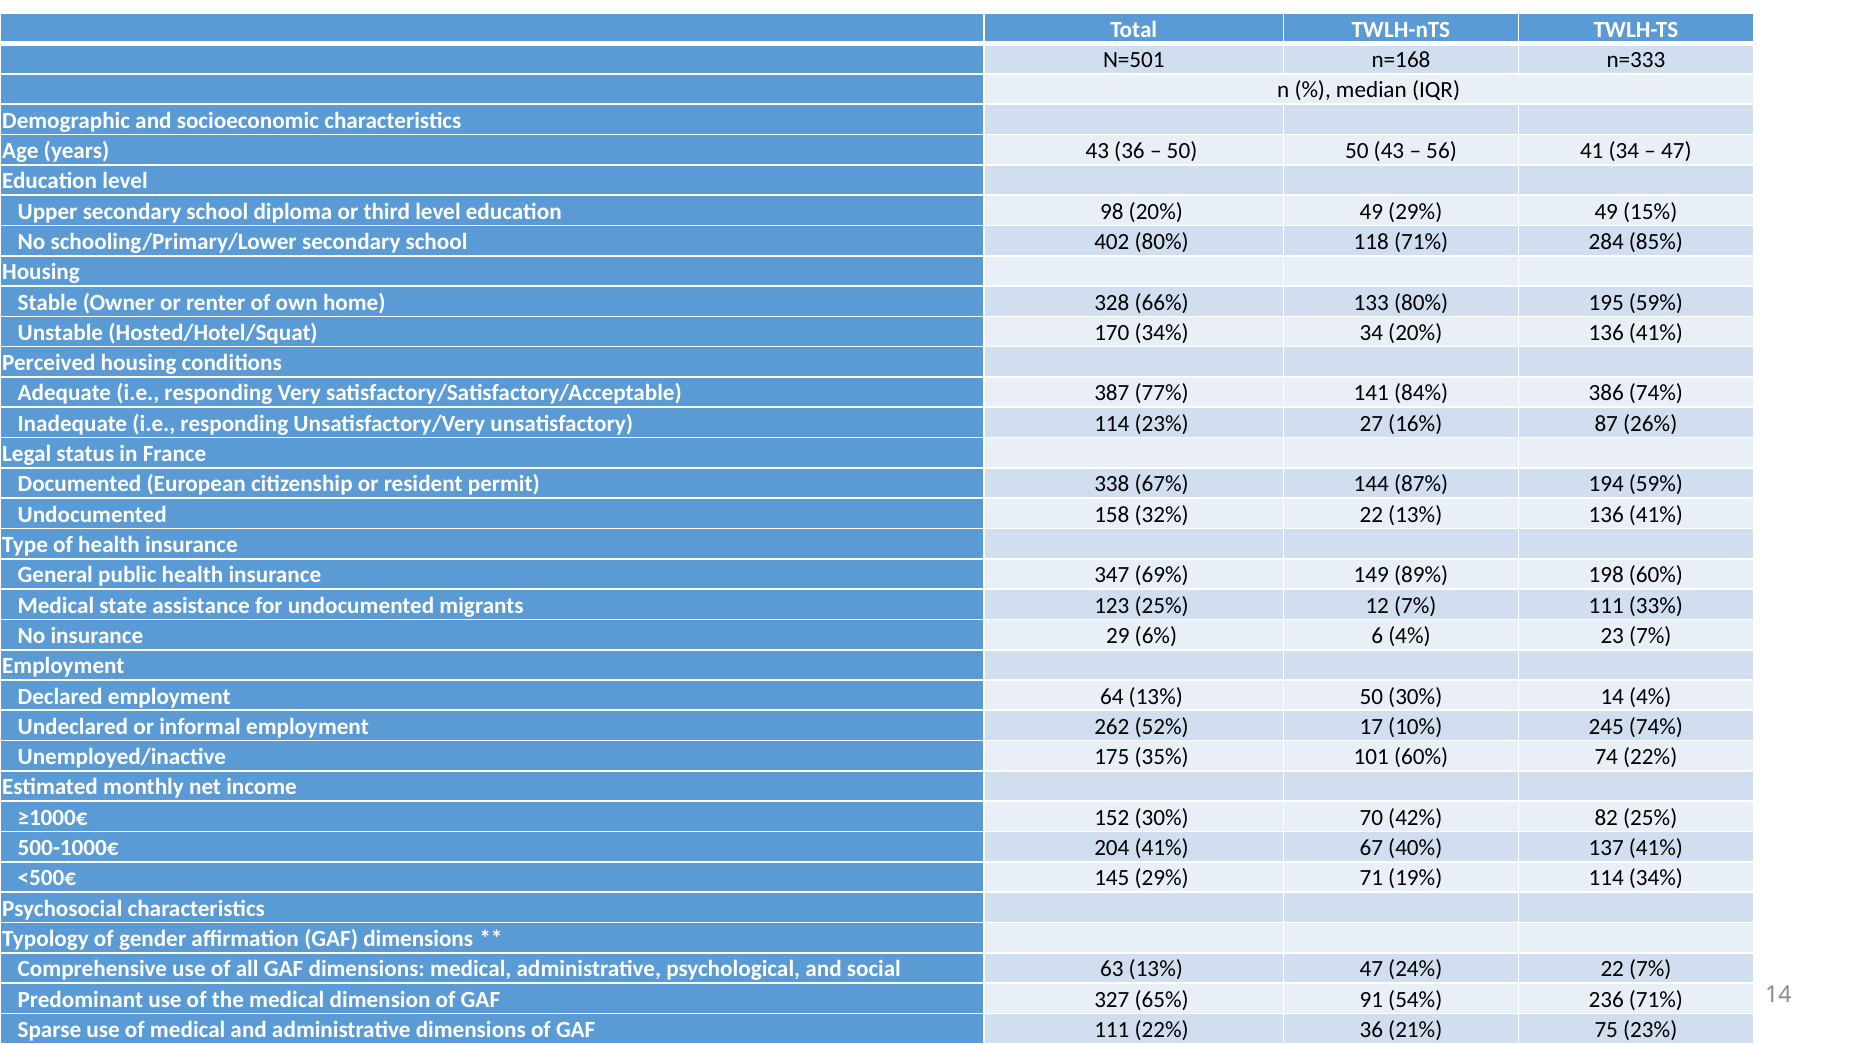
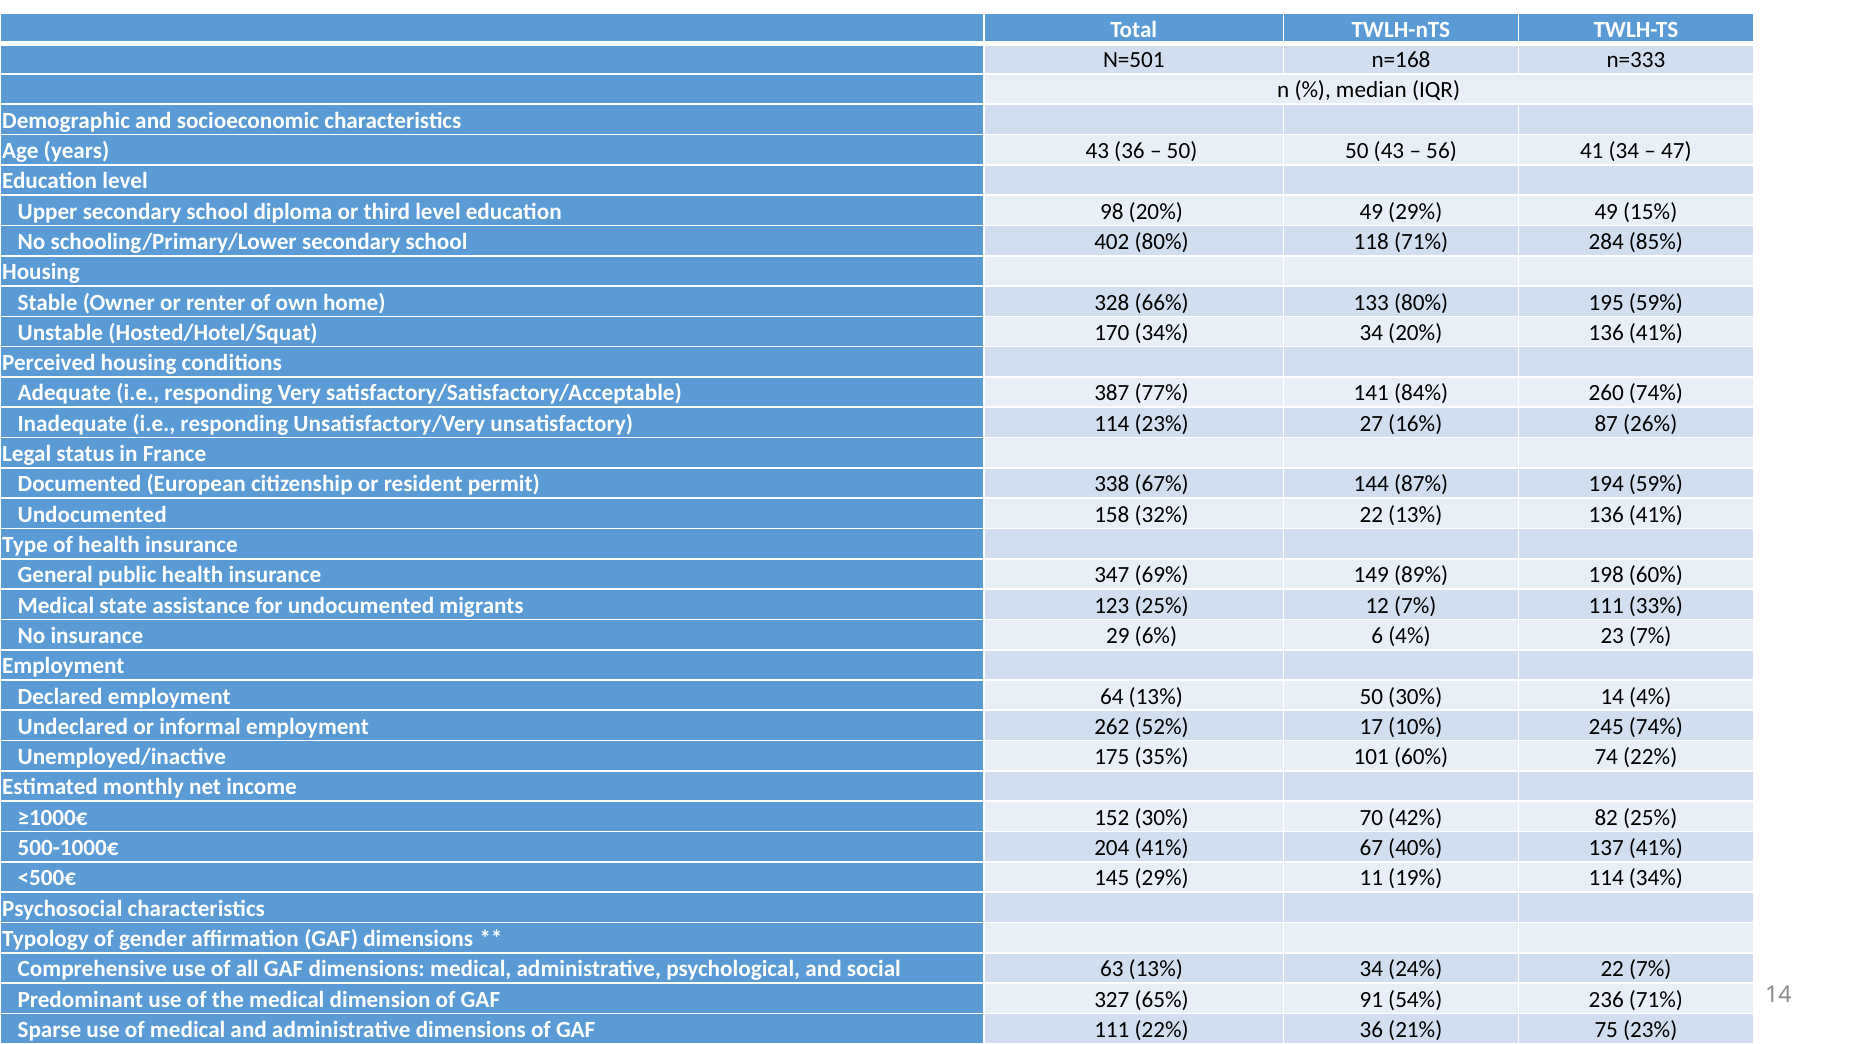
386: 386 -> 260
71: 71 -> 11
13% 47: 47 -> 34
